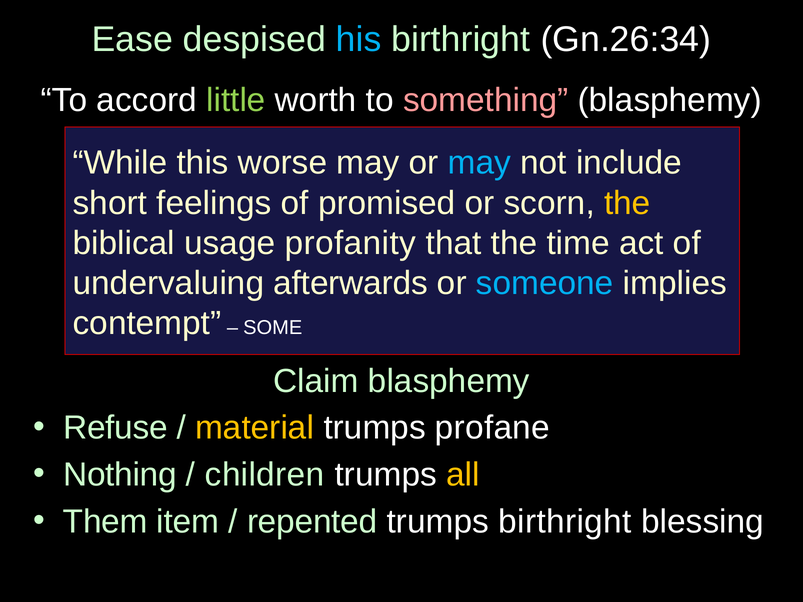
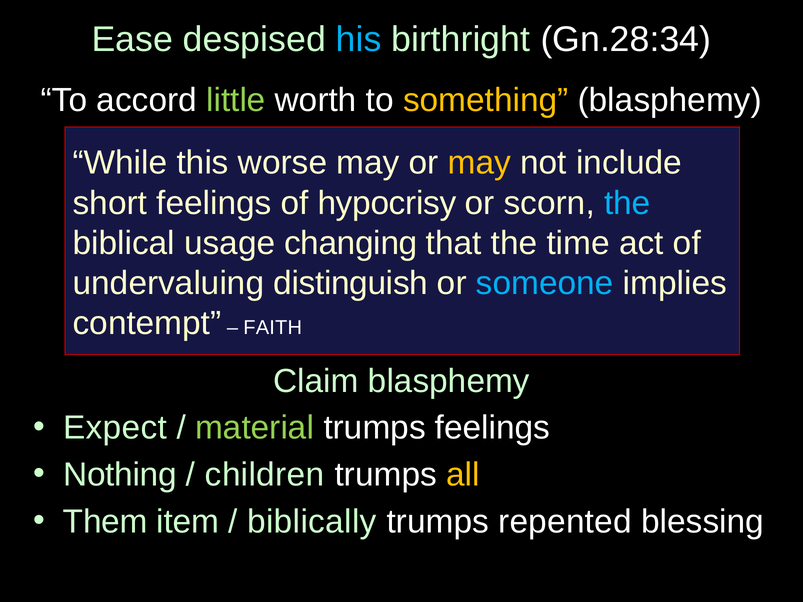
Gn.26:34: Gn.26:34 -> Gn.28:34
something colour: pink -> yellow
may at (479, 163) colour: light blue -> yellow
promised: promised -> hypocrisy
the at (627, 203) colour: yellow -> light blue
profanity: profanity -> changing
afterwards: afterwards -> distinguish
SOME: SOME -> FAITH
Refuse: Refuse -> Expect
material colour: yellow -> light green
trumps profane: profane -> feelings
repented: repented -> biblically
trumps birthright: birthright -> repented
